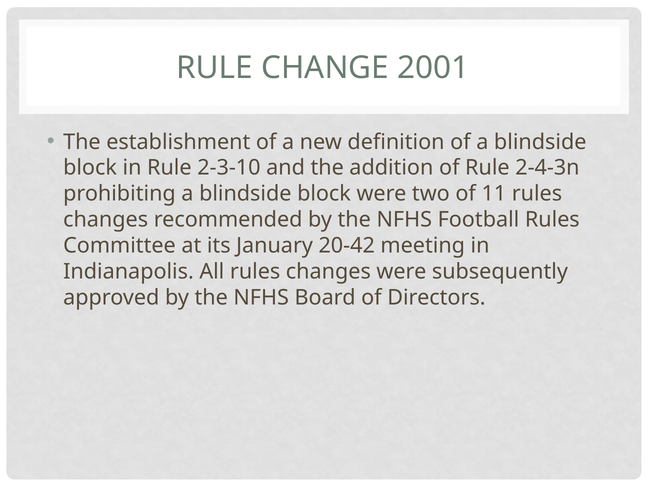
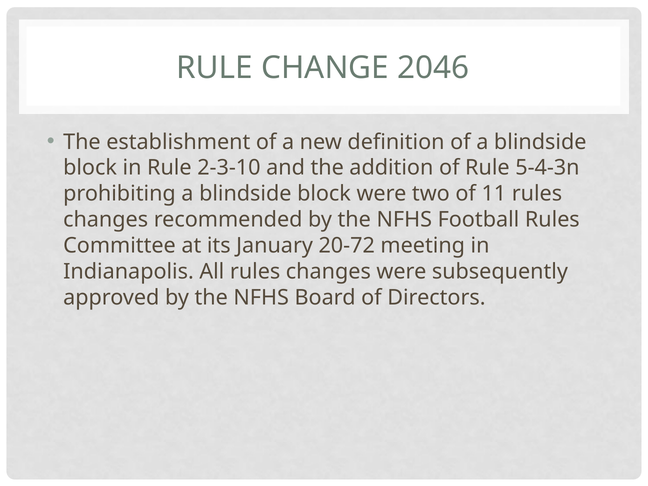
2001: 2001 -> 2046
2-4-3n: 2-4-3n -> 5-4-3n
20-42: 20-42 -> 20-72
